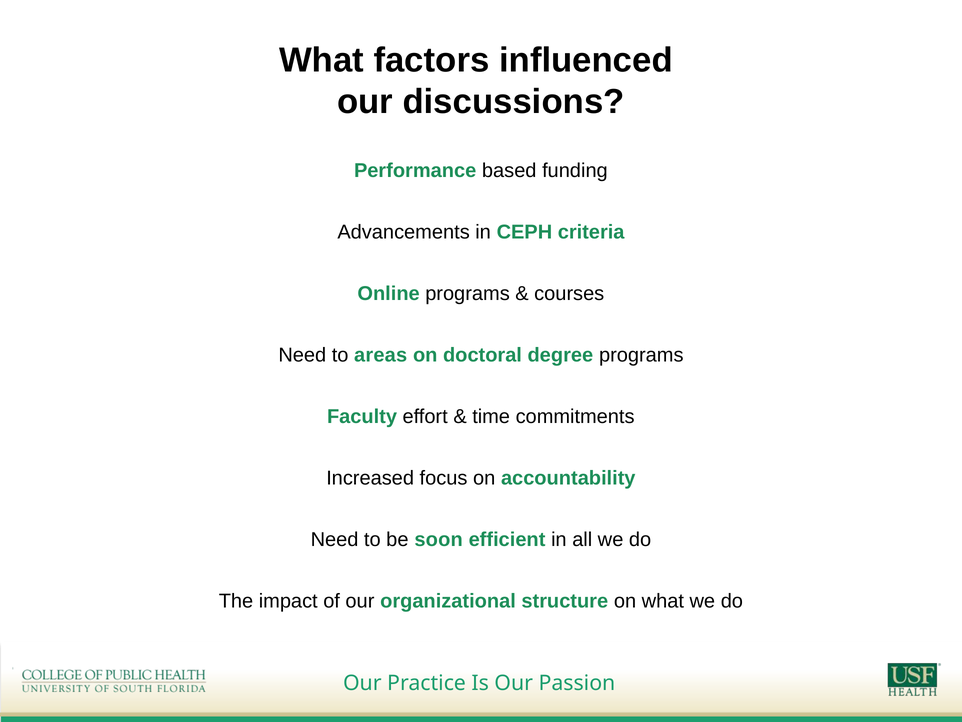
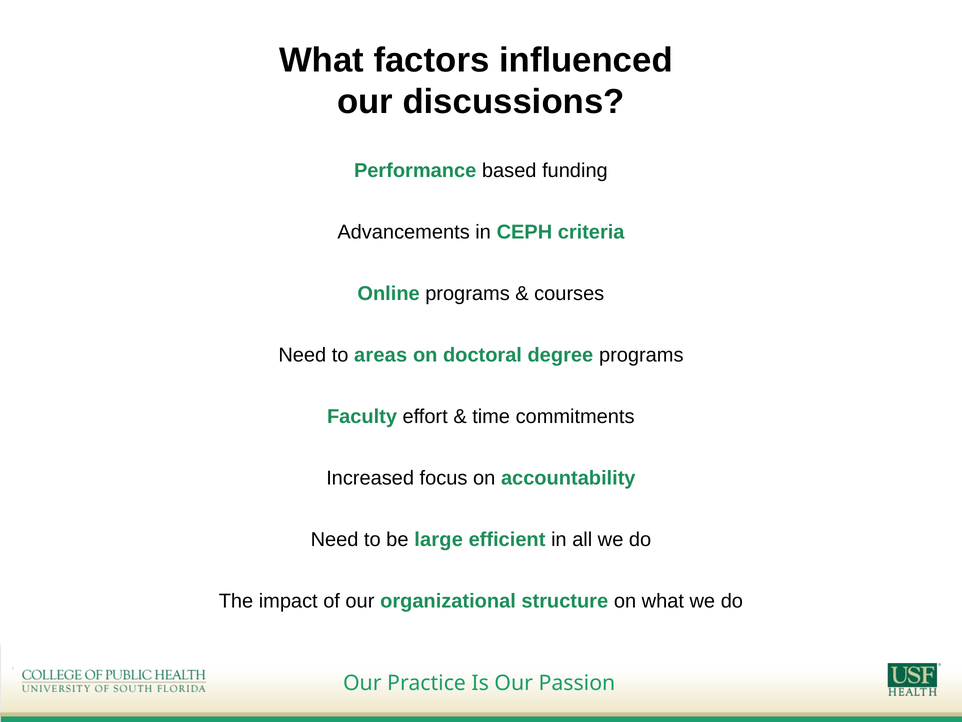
soon: soon -> large
